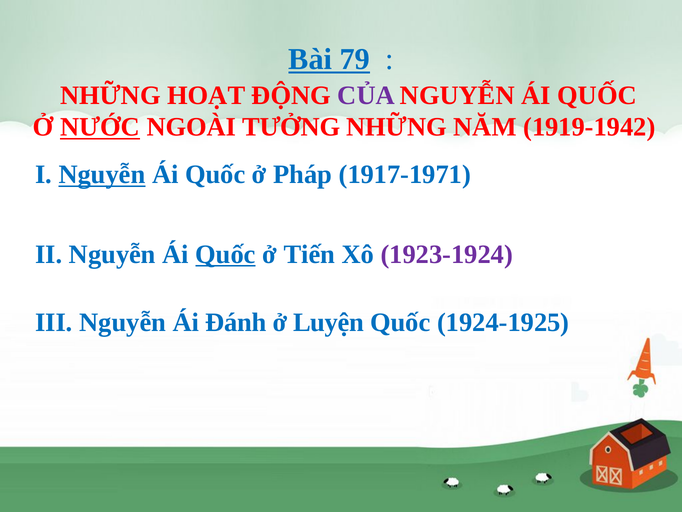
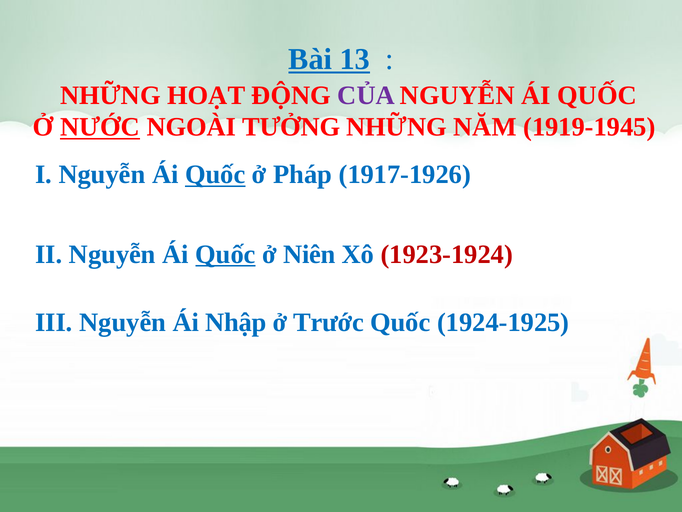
79: 79 -> 13
1919-1942: 1919-1942 -> 1919-1945
Nguyễn at (102, 175) underline: present -> none
Quốc at (215, 175) underline: none -> present
1917-1971: 1917-1971 -> 1917-1926
Tiến: Tiến -> Niên
1923-1924 colour: purple -> red
Đánh: Đánh -> Nhập
Luyện: Luyện -> Trước
